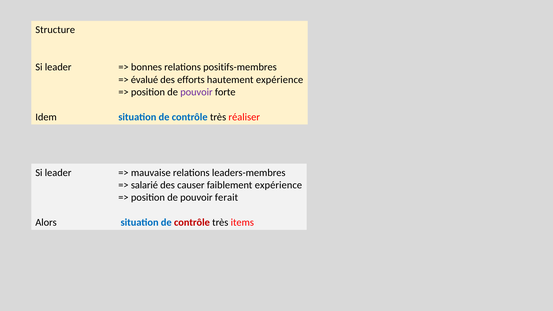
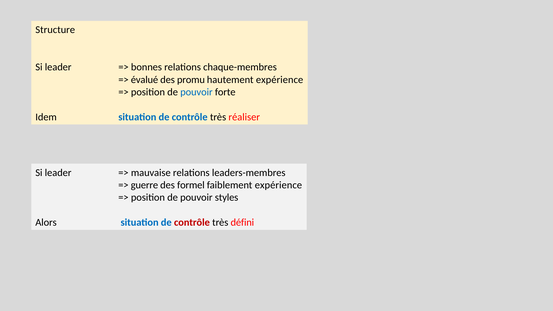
positifs-membres: positifs-membres -> chaque-membres
efforts: efforts -> promu
pouvoir at (196, 92) colour: purple -> blue
salarié: salarié -> guerre
causer: causer -> formel
ferait: ferait -> styles
items: items -> défini
